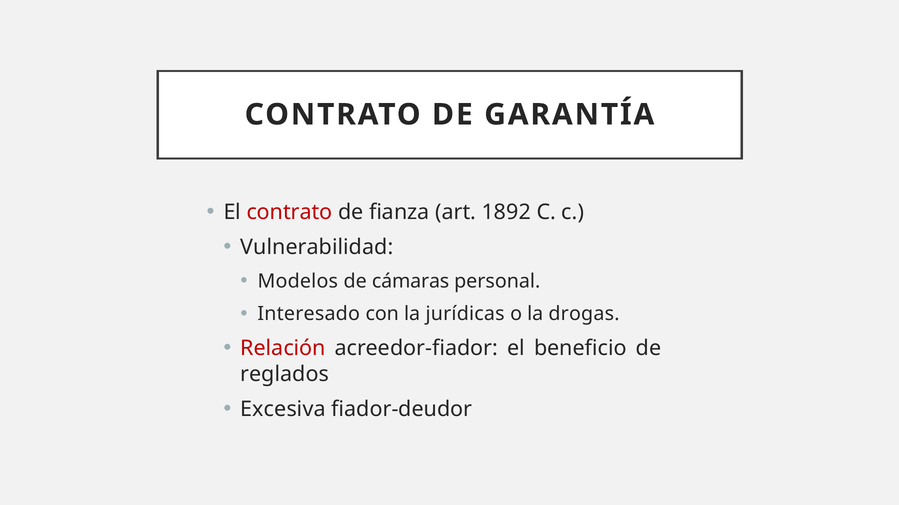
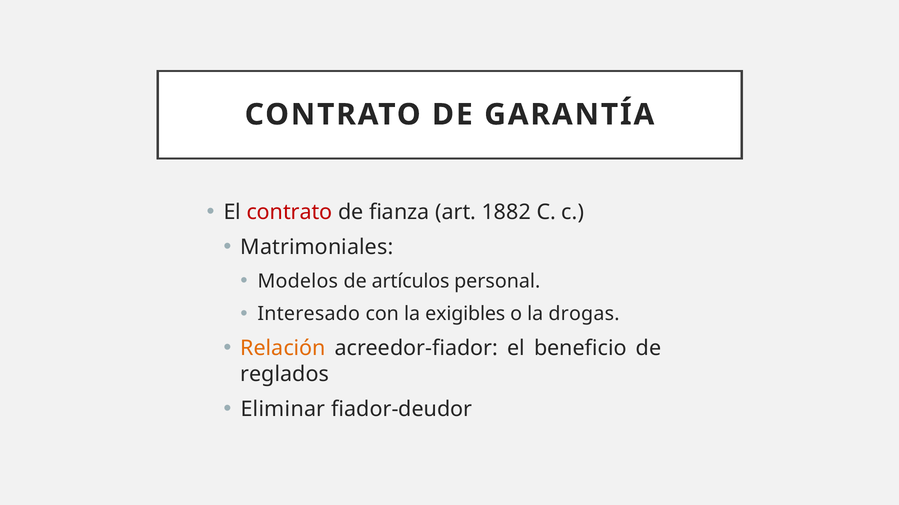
1892: 1892 -> 1882
Vulnerabilidad: Vulnerabilidad -> Matrimoniales
cámaras: cámaras -> artículos
jurídicas: jurídicas -> exigibles
Relación colour: red -> orange
Excesiva: Excesiva -> Eliminar
